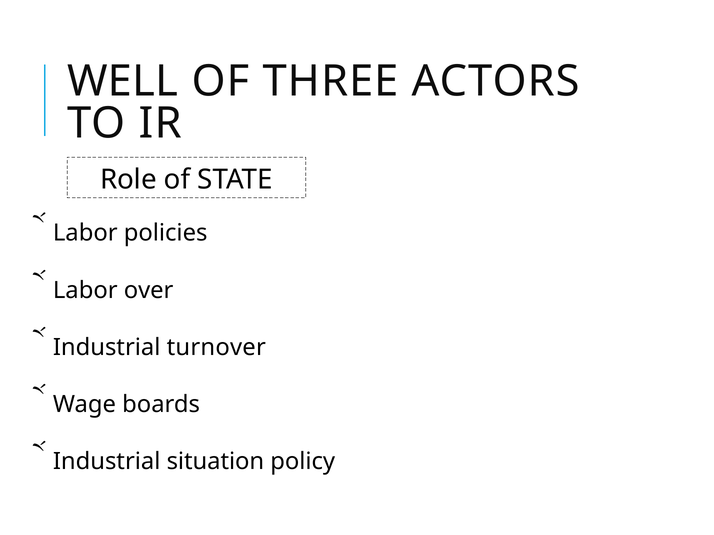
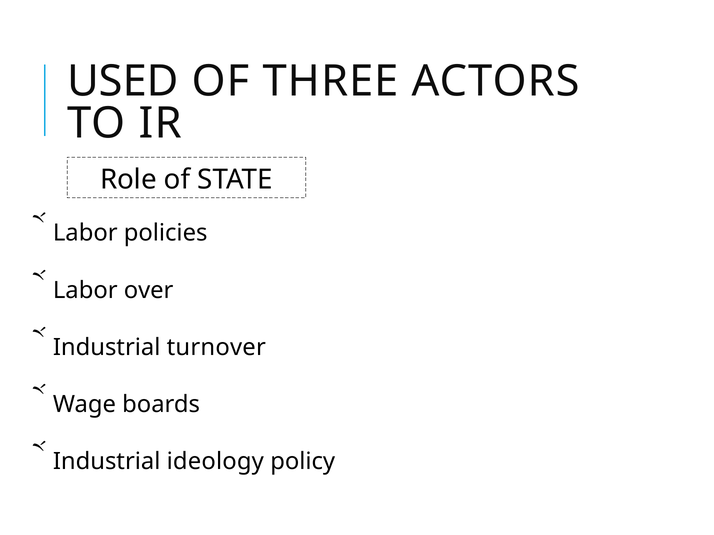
WELL: WELL -> USED
situation: situation -> ideology
